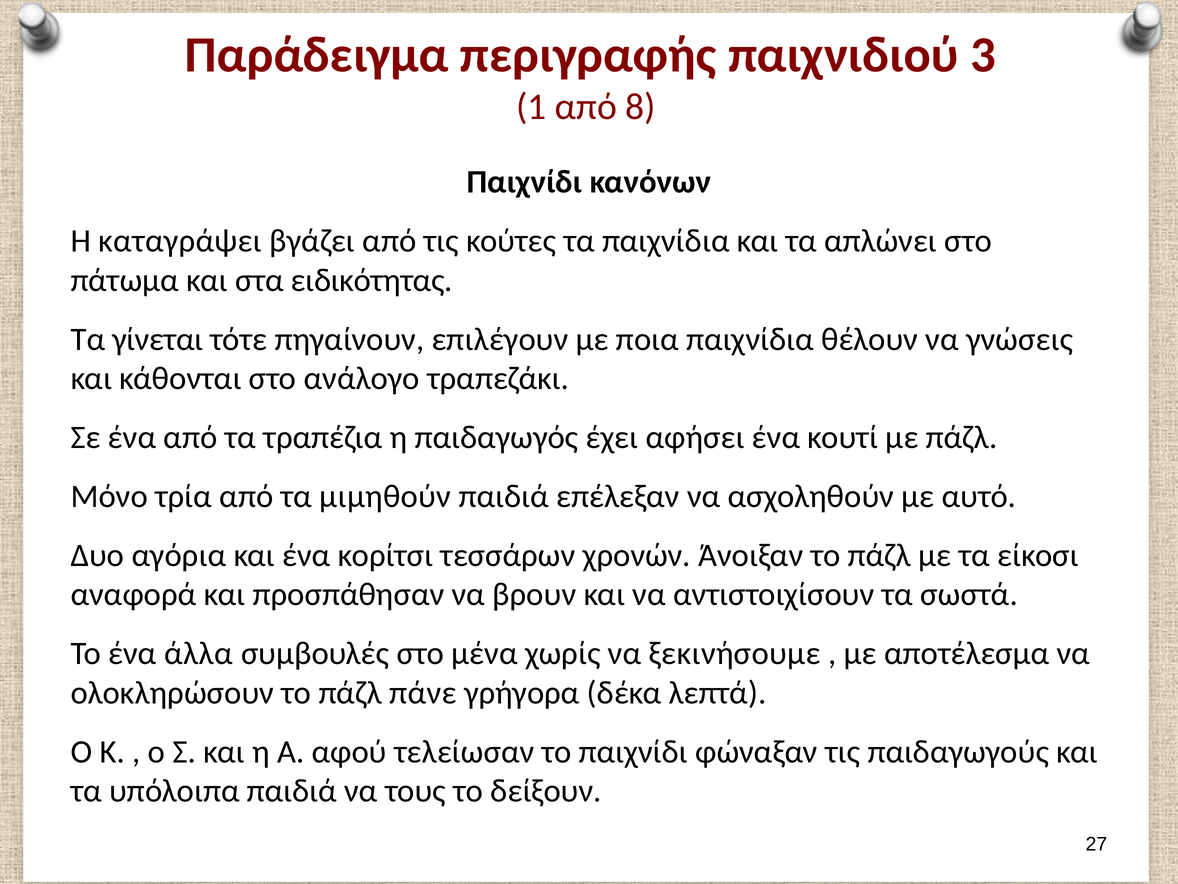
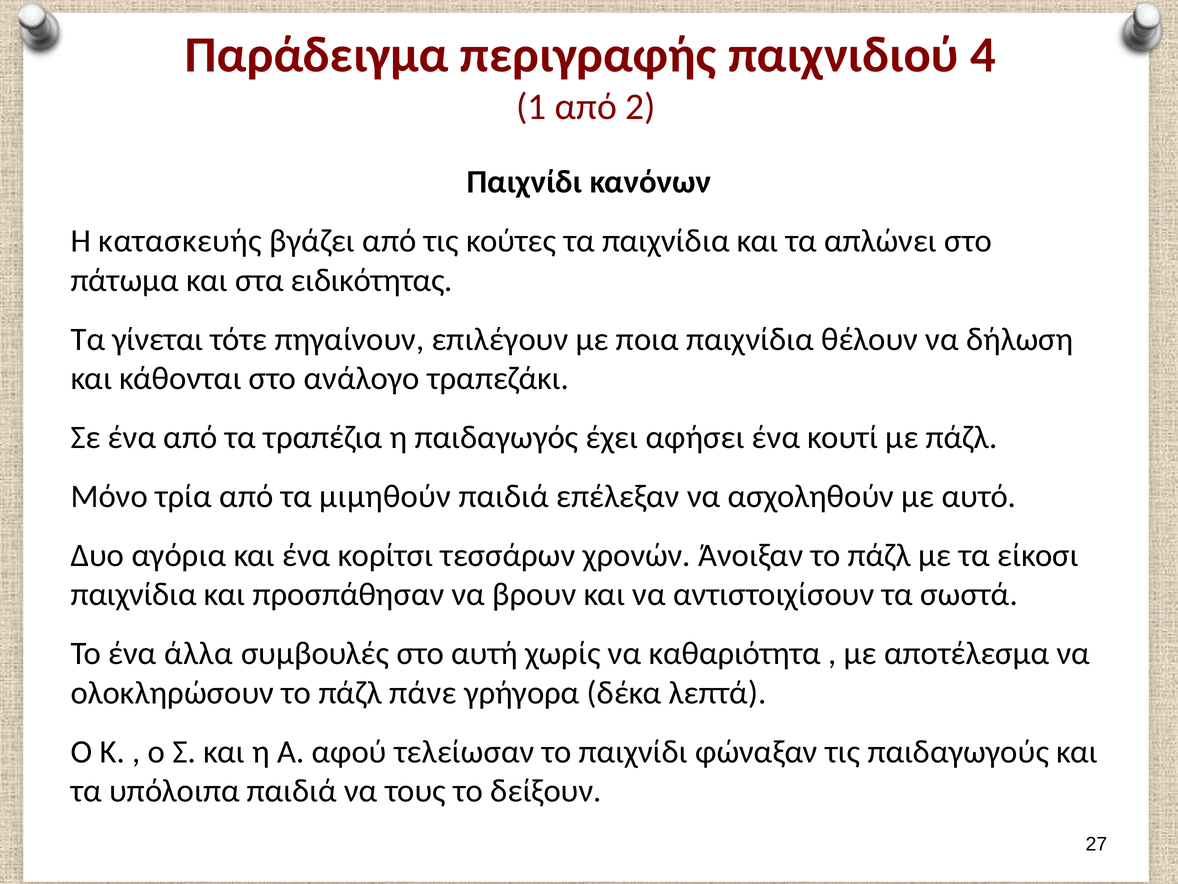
3: 3 -> 4
8: 8 -> 2
καταγράψει: καταγράψει -> κατασκευής
γνώσεις: γνώσεις -> δήλωση
αναφορά at (134, 594): αναφορά -> παιχνίδια
μένα: μένα -> αυτή
ξεκινήσουμε: ξεκινήσουμε -> καθαριότητα
